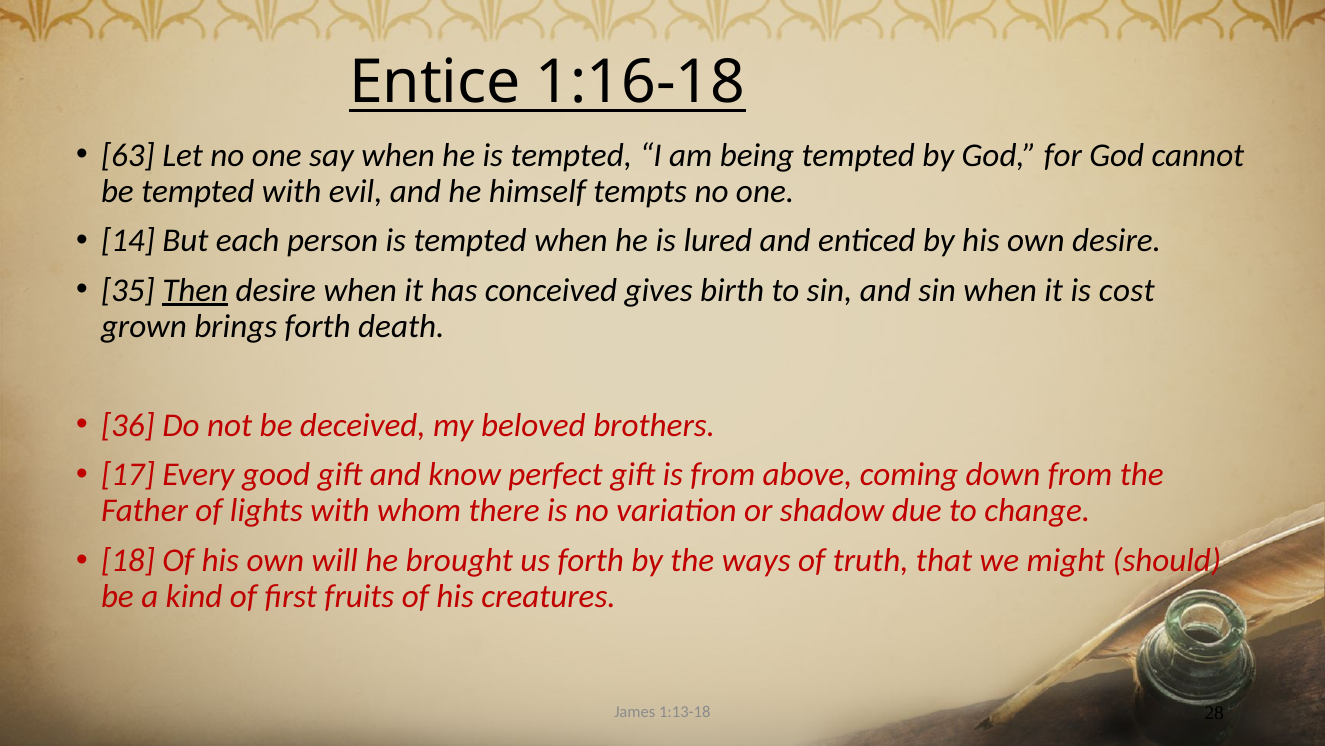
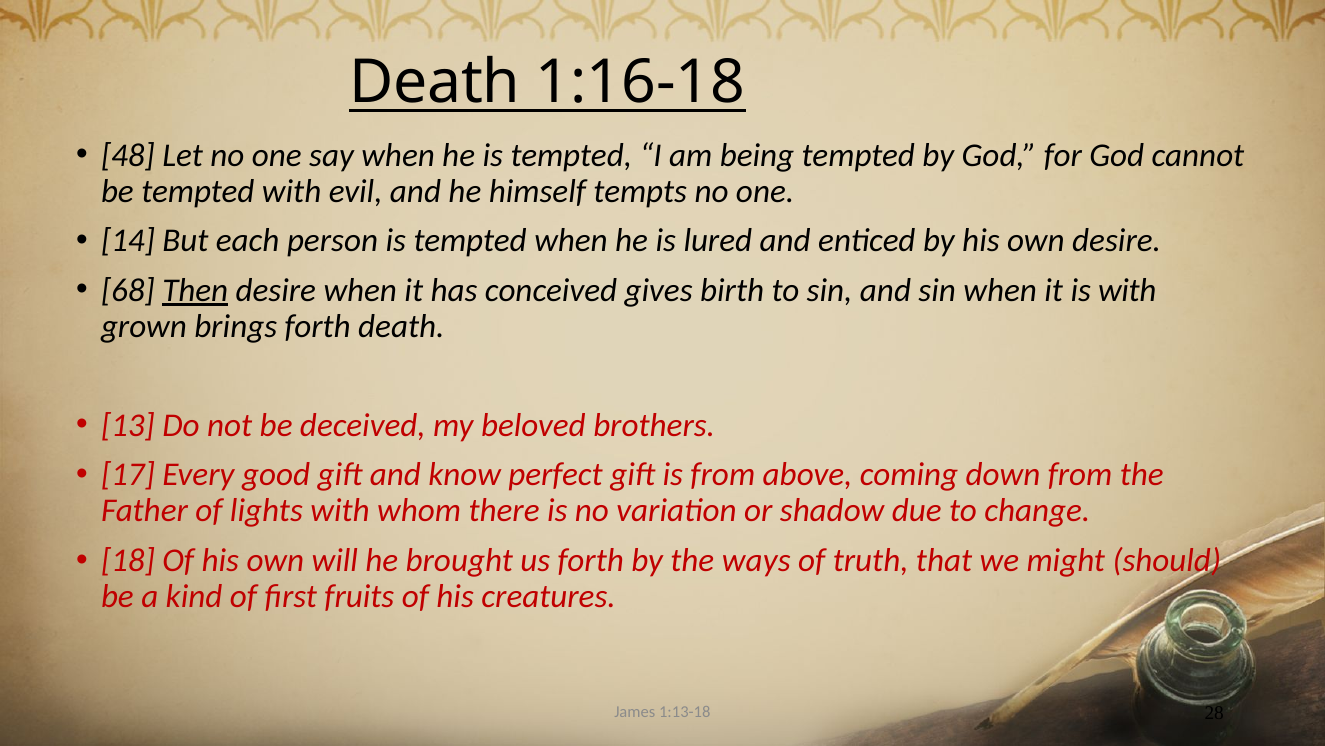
Entice at (435, 82): Entice -> Death
63: 63 -> 48
35: 35 -> 68
is cost: cost -> with
36: 36 -> 13
